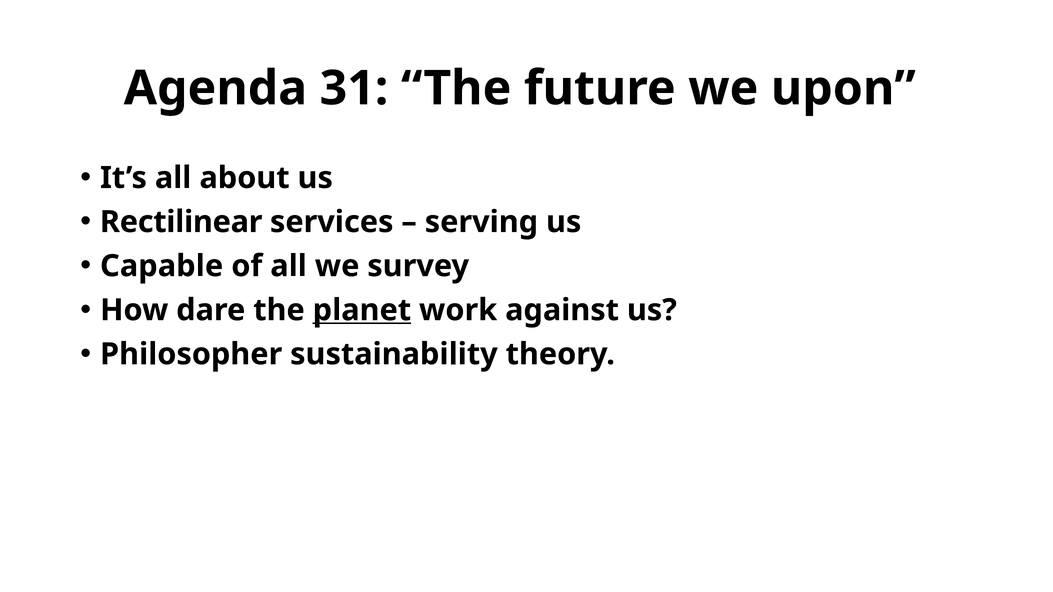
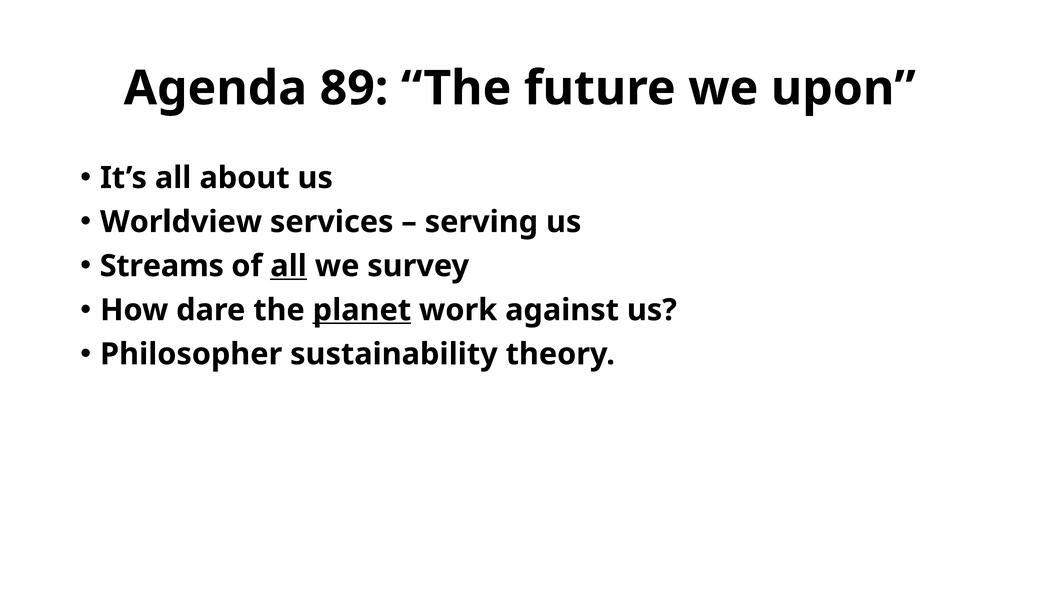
31: 31 -> 89
Rectilinear: Rectilinear -> Worldview
Capable: Capable -> Streams
all at (289, 266) underline: none -> present
